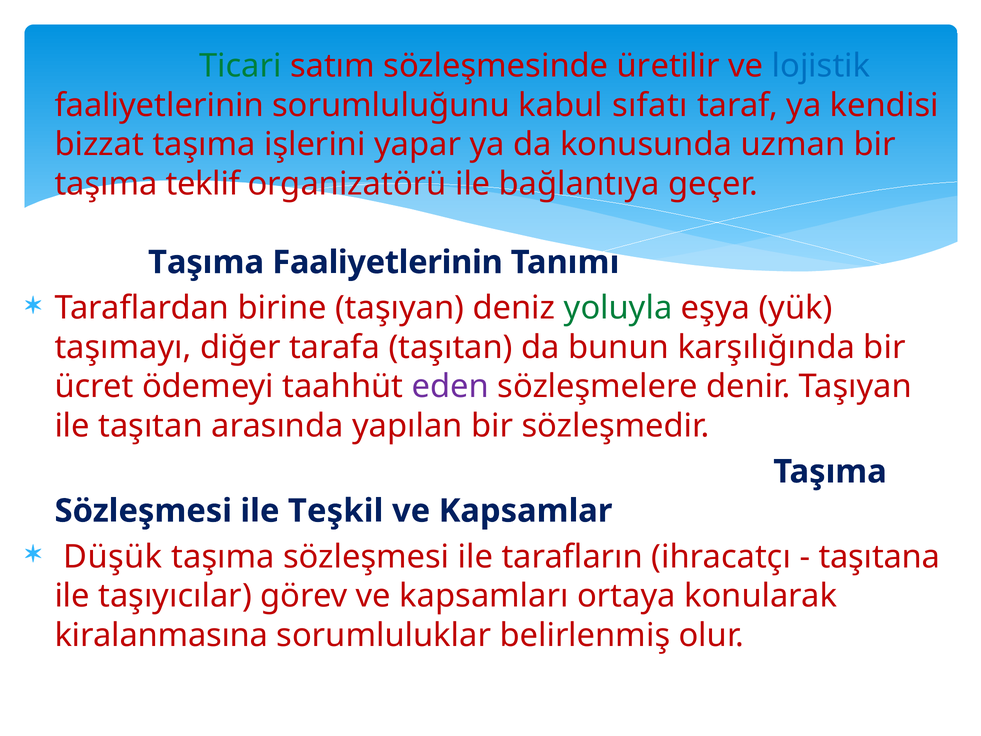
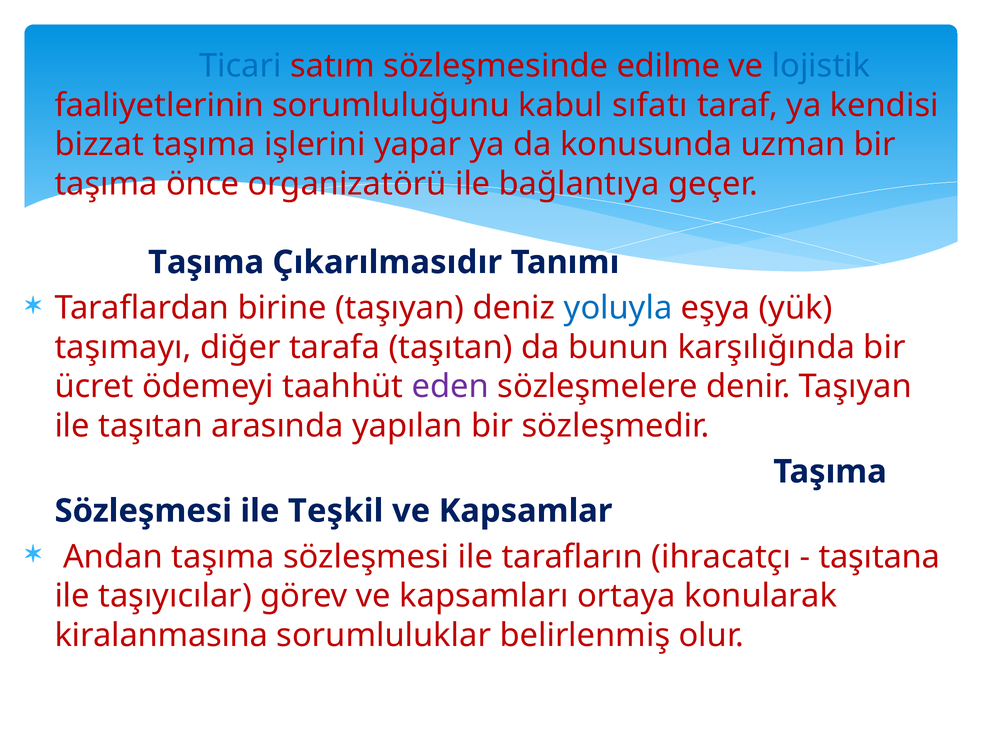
Ticari colour: green -> blue
üretilir: üretilir -> edilme
teklif: teklif -> önce
Taşıma Faaliyetlerinin: Faaliyetlerinin -> Çıkarılmasıdır
yoluyla colour: green -> blue
Düşük: Düşük -> Andan
